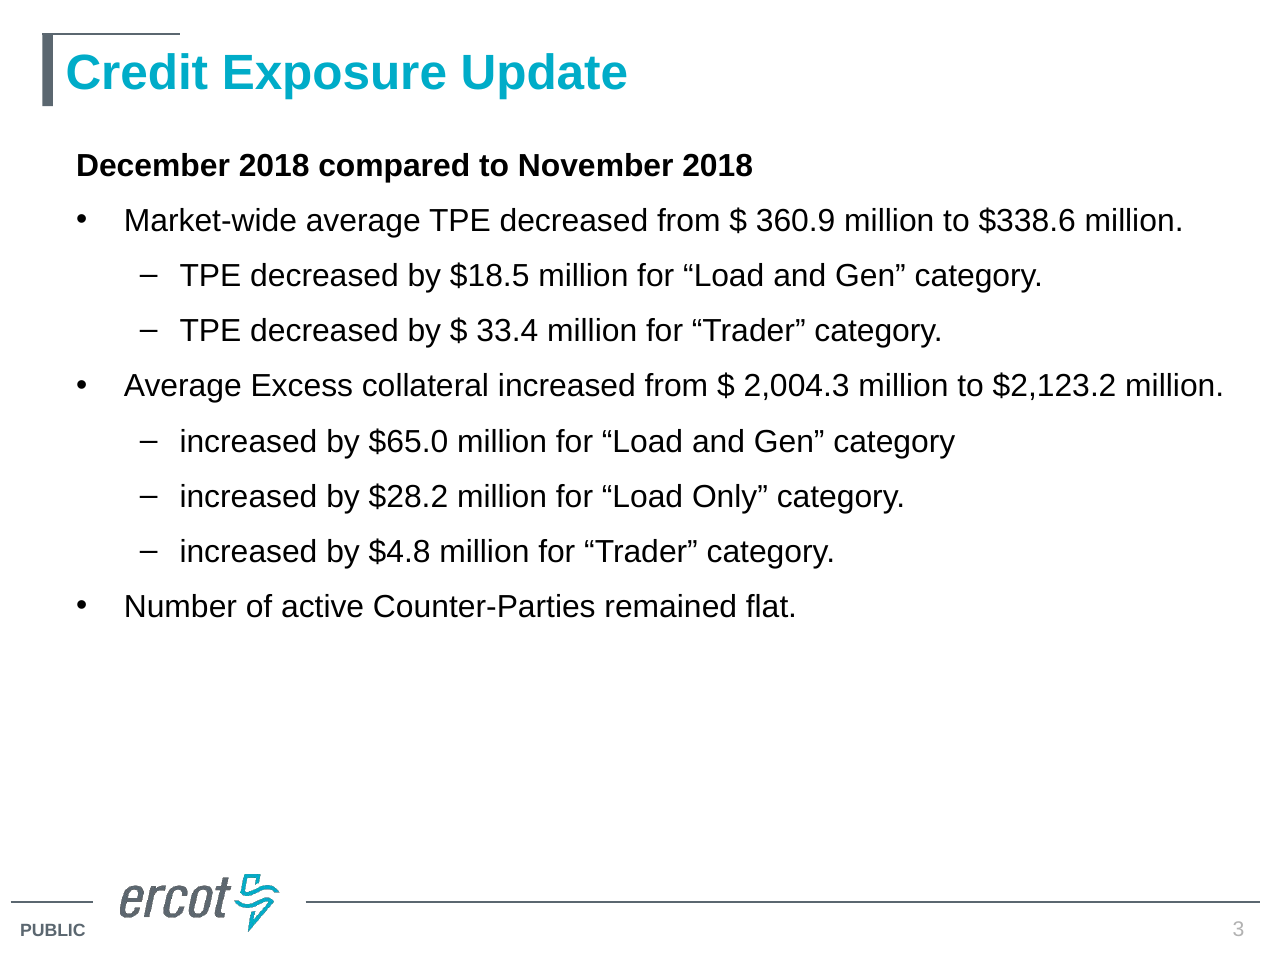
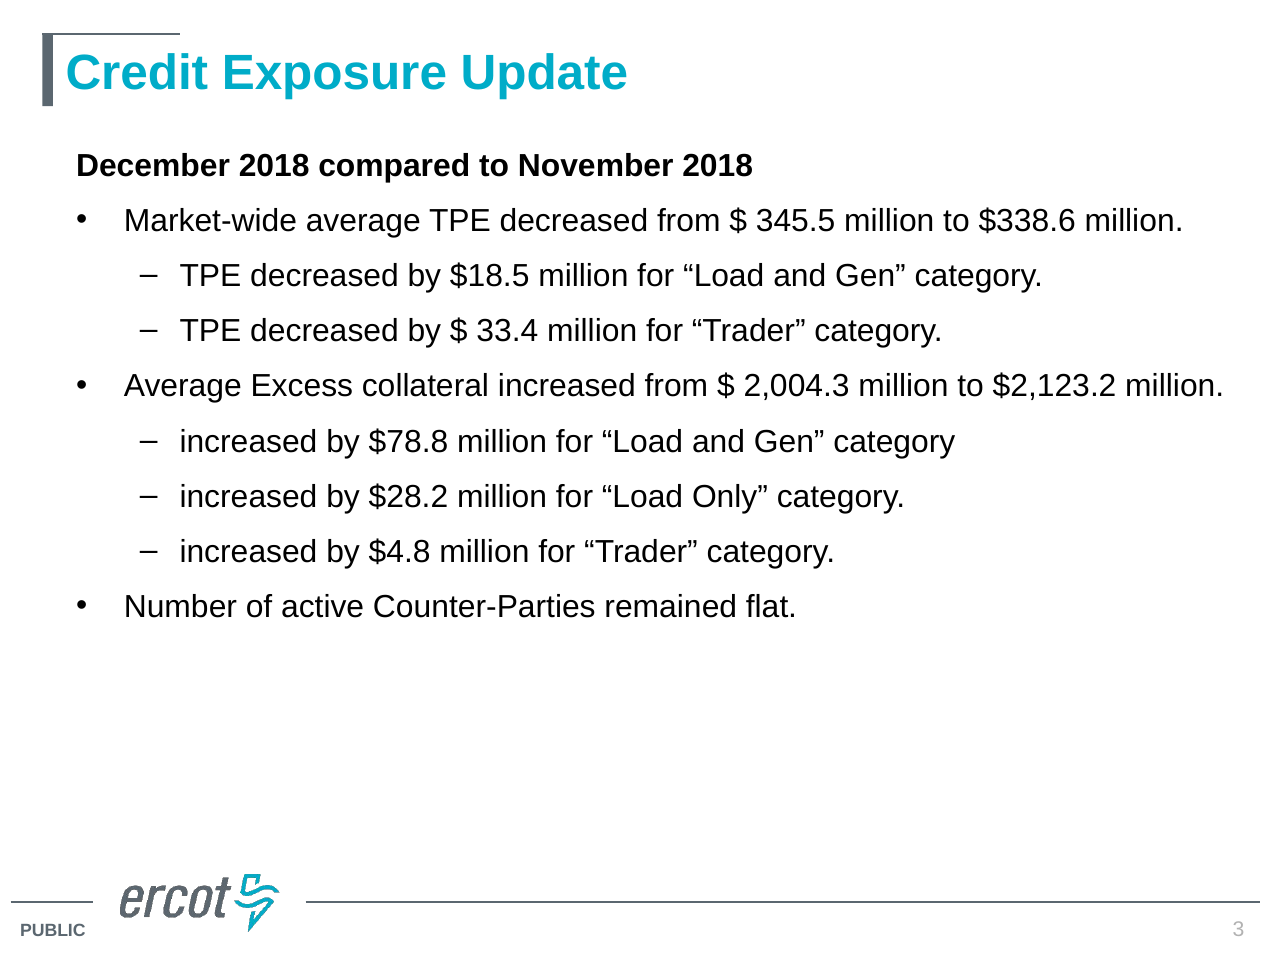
360.9: 360.9 -> 345.5
$65.0: $65.0 -> $78.8
